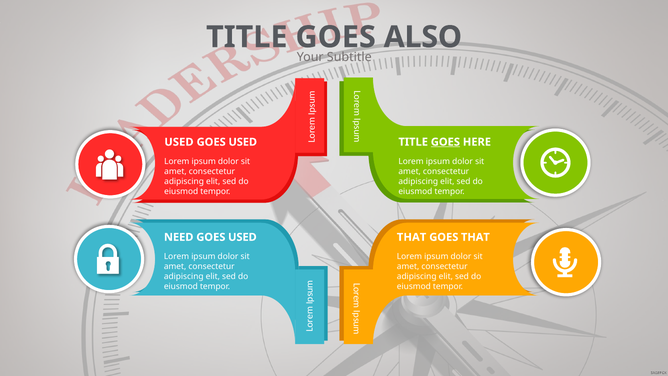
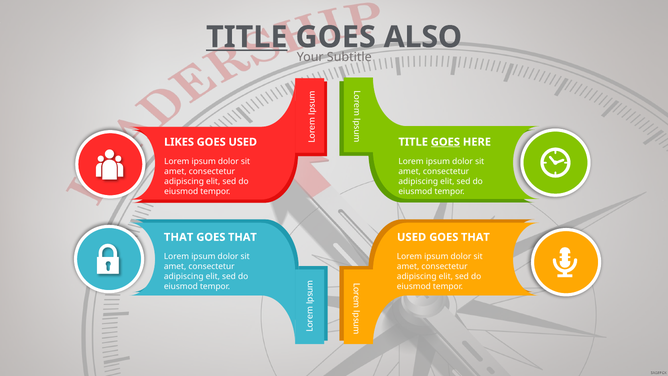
TITLE at (247, 37) underline: none -> present
USED at (179, 142): USED -> LIKES
NEED at (179, 237): NEED -> THAT
USED at (242, 237): USED -> THAT
THAT at (412, 237): THAT -> USED
